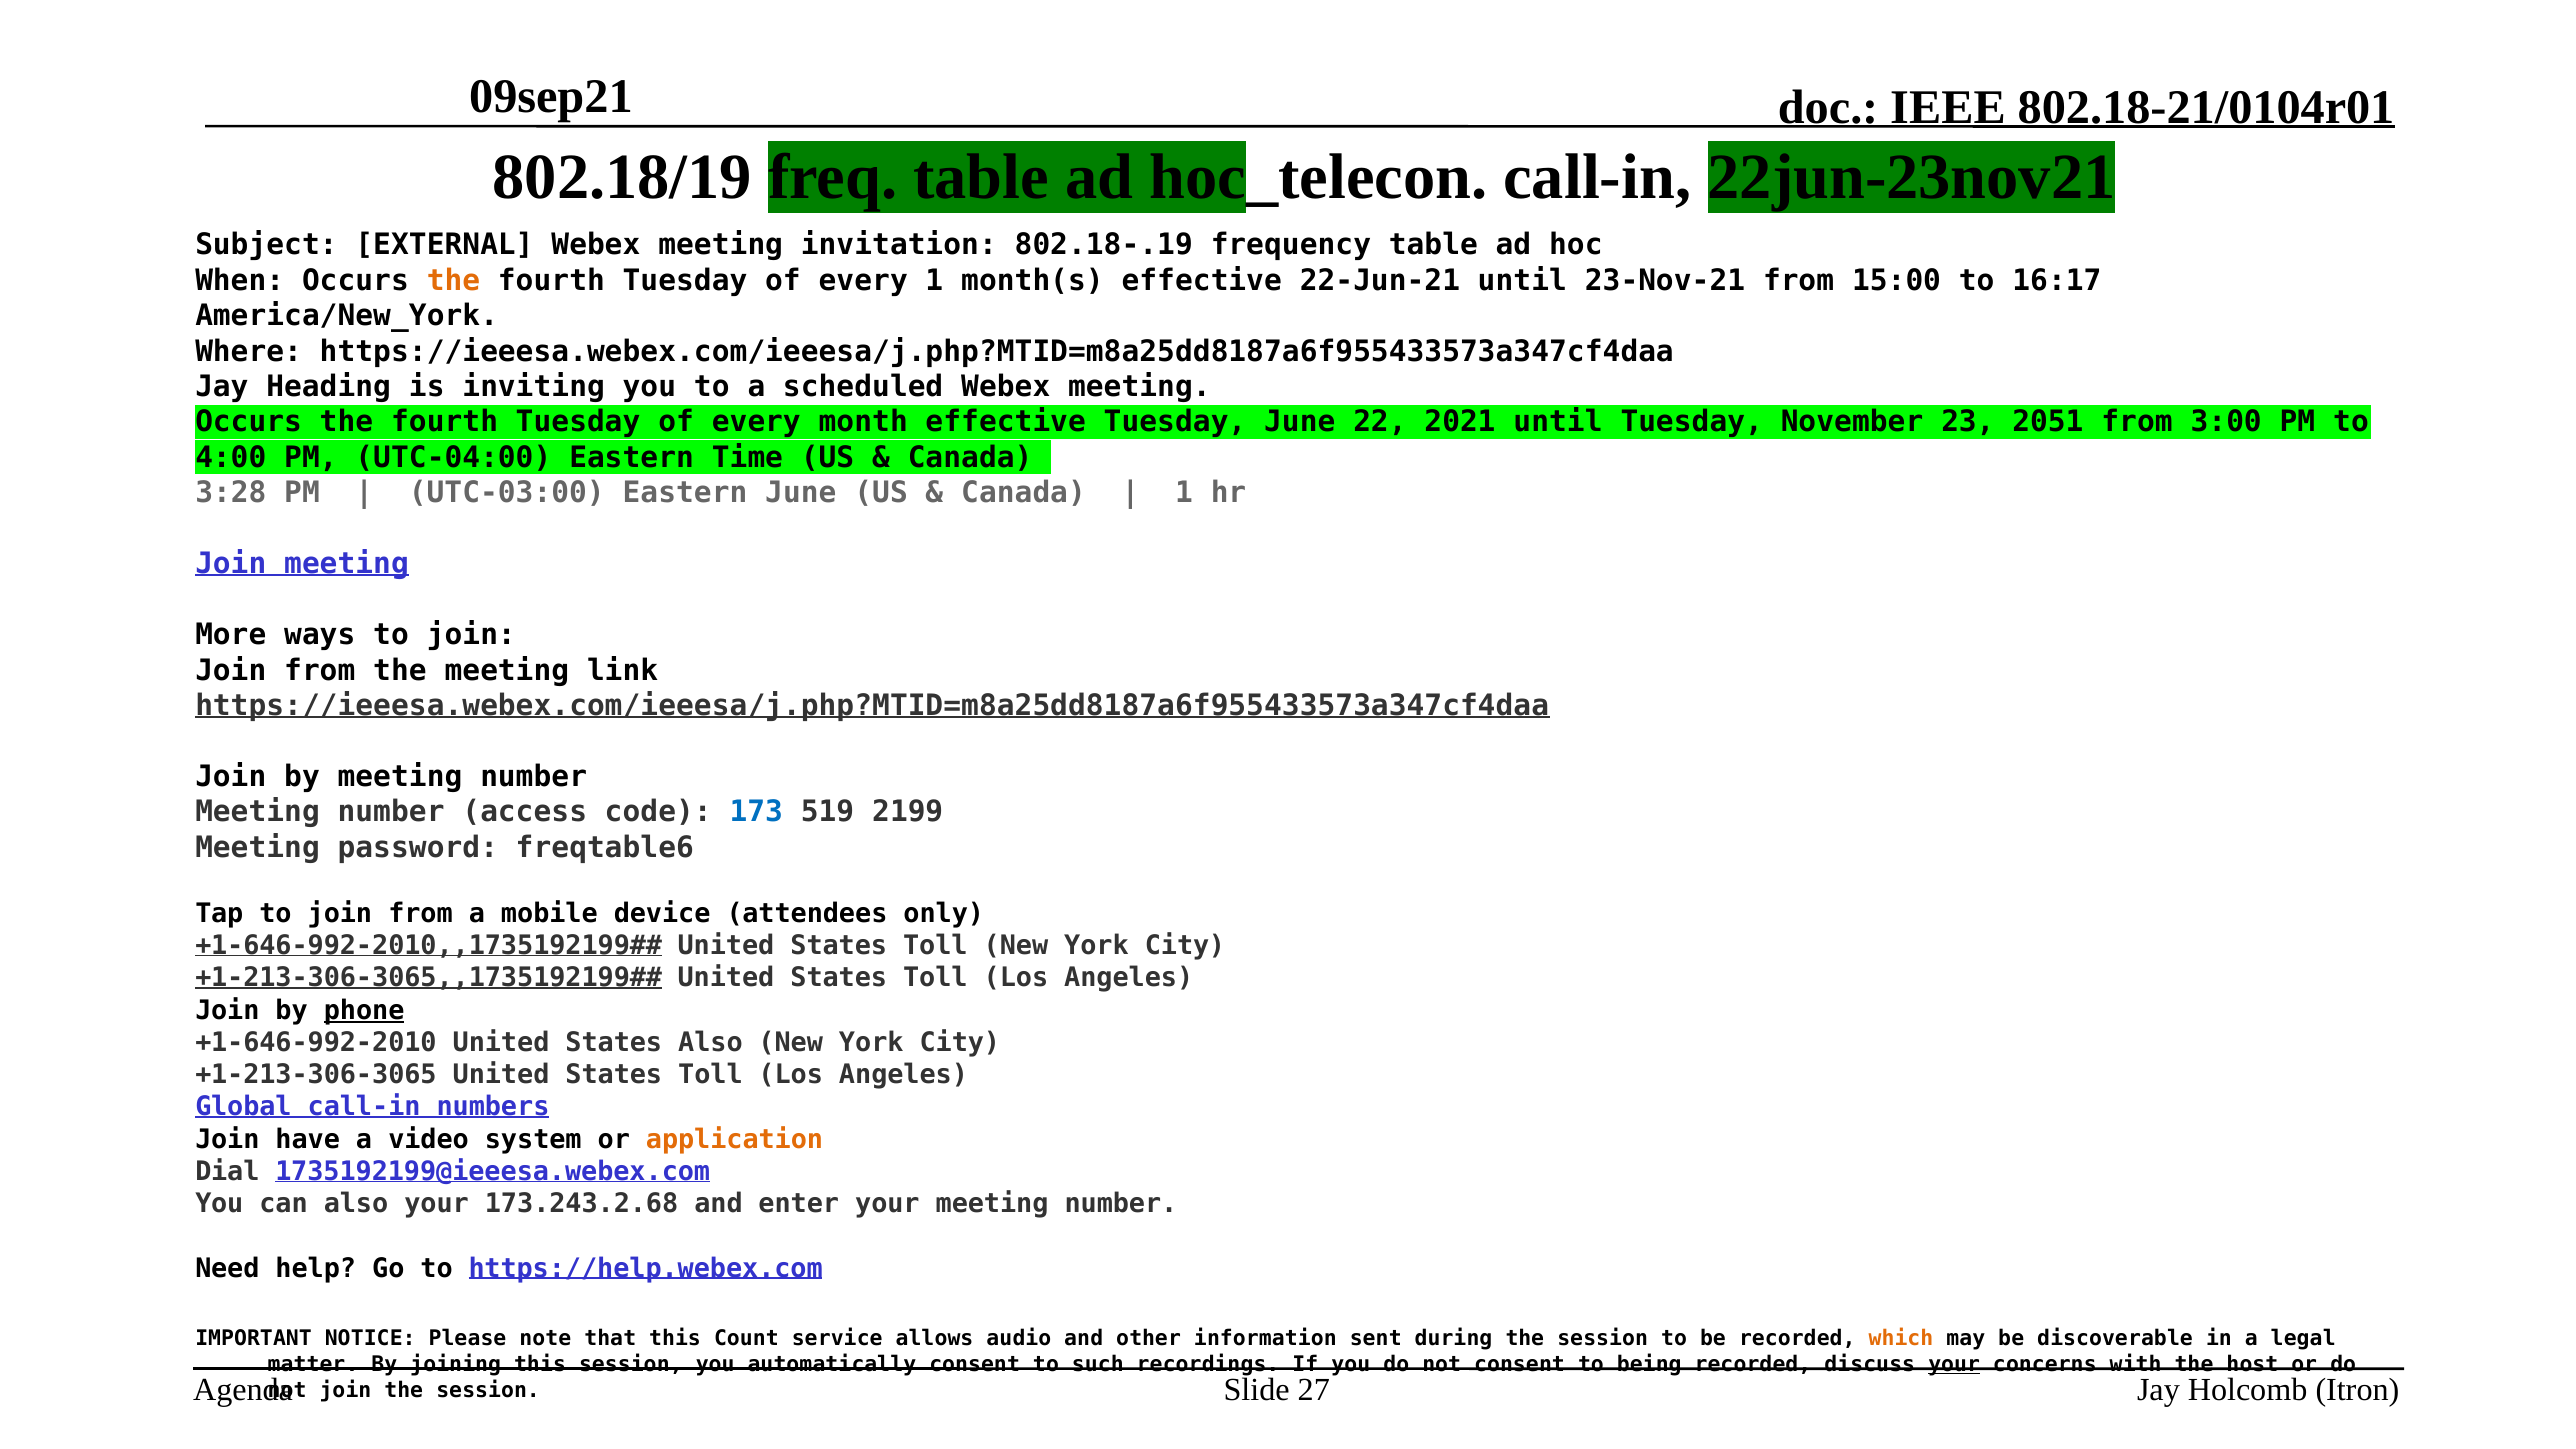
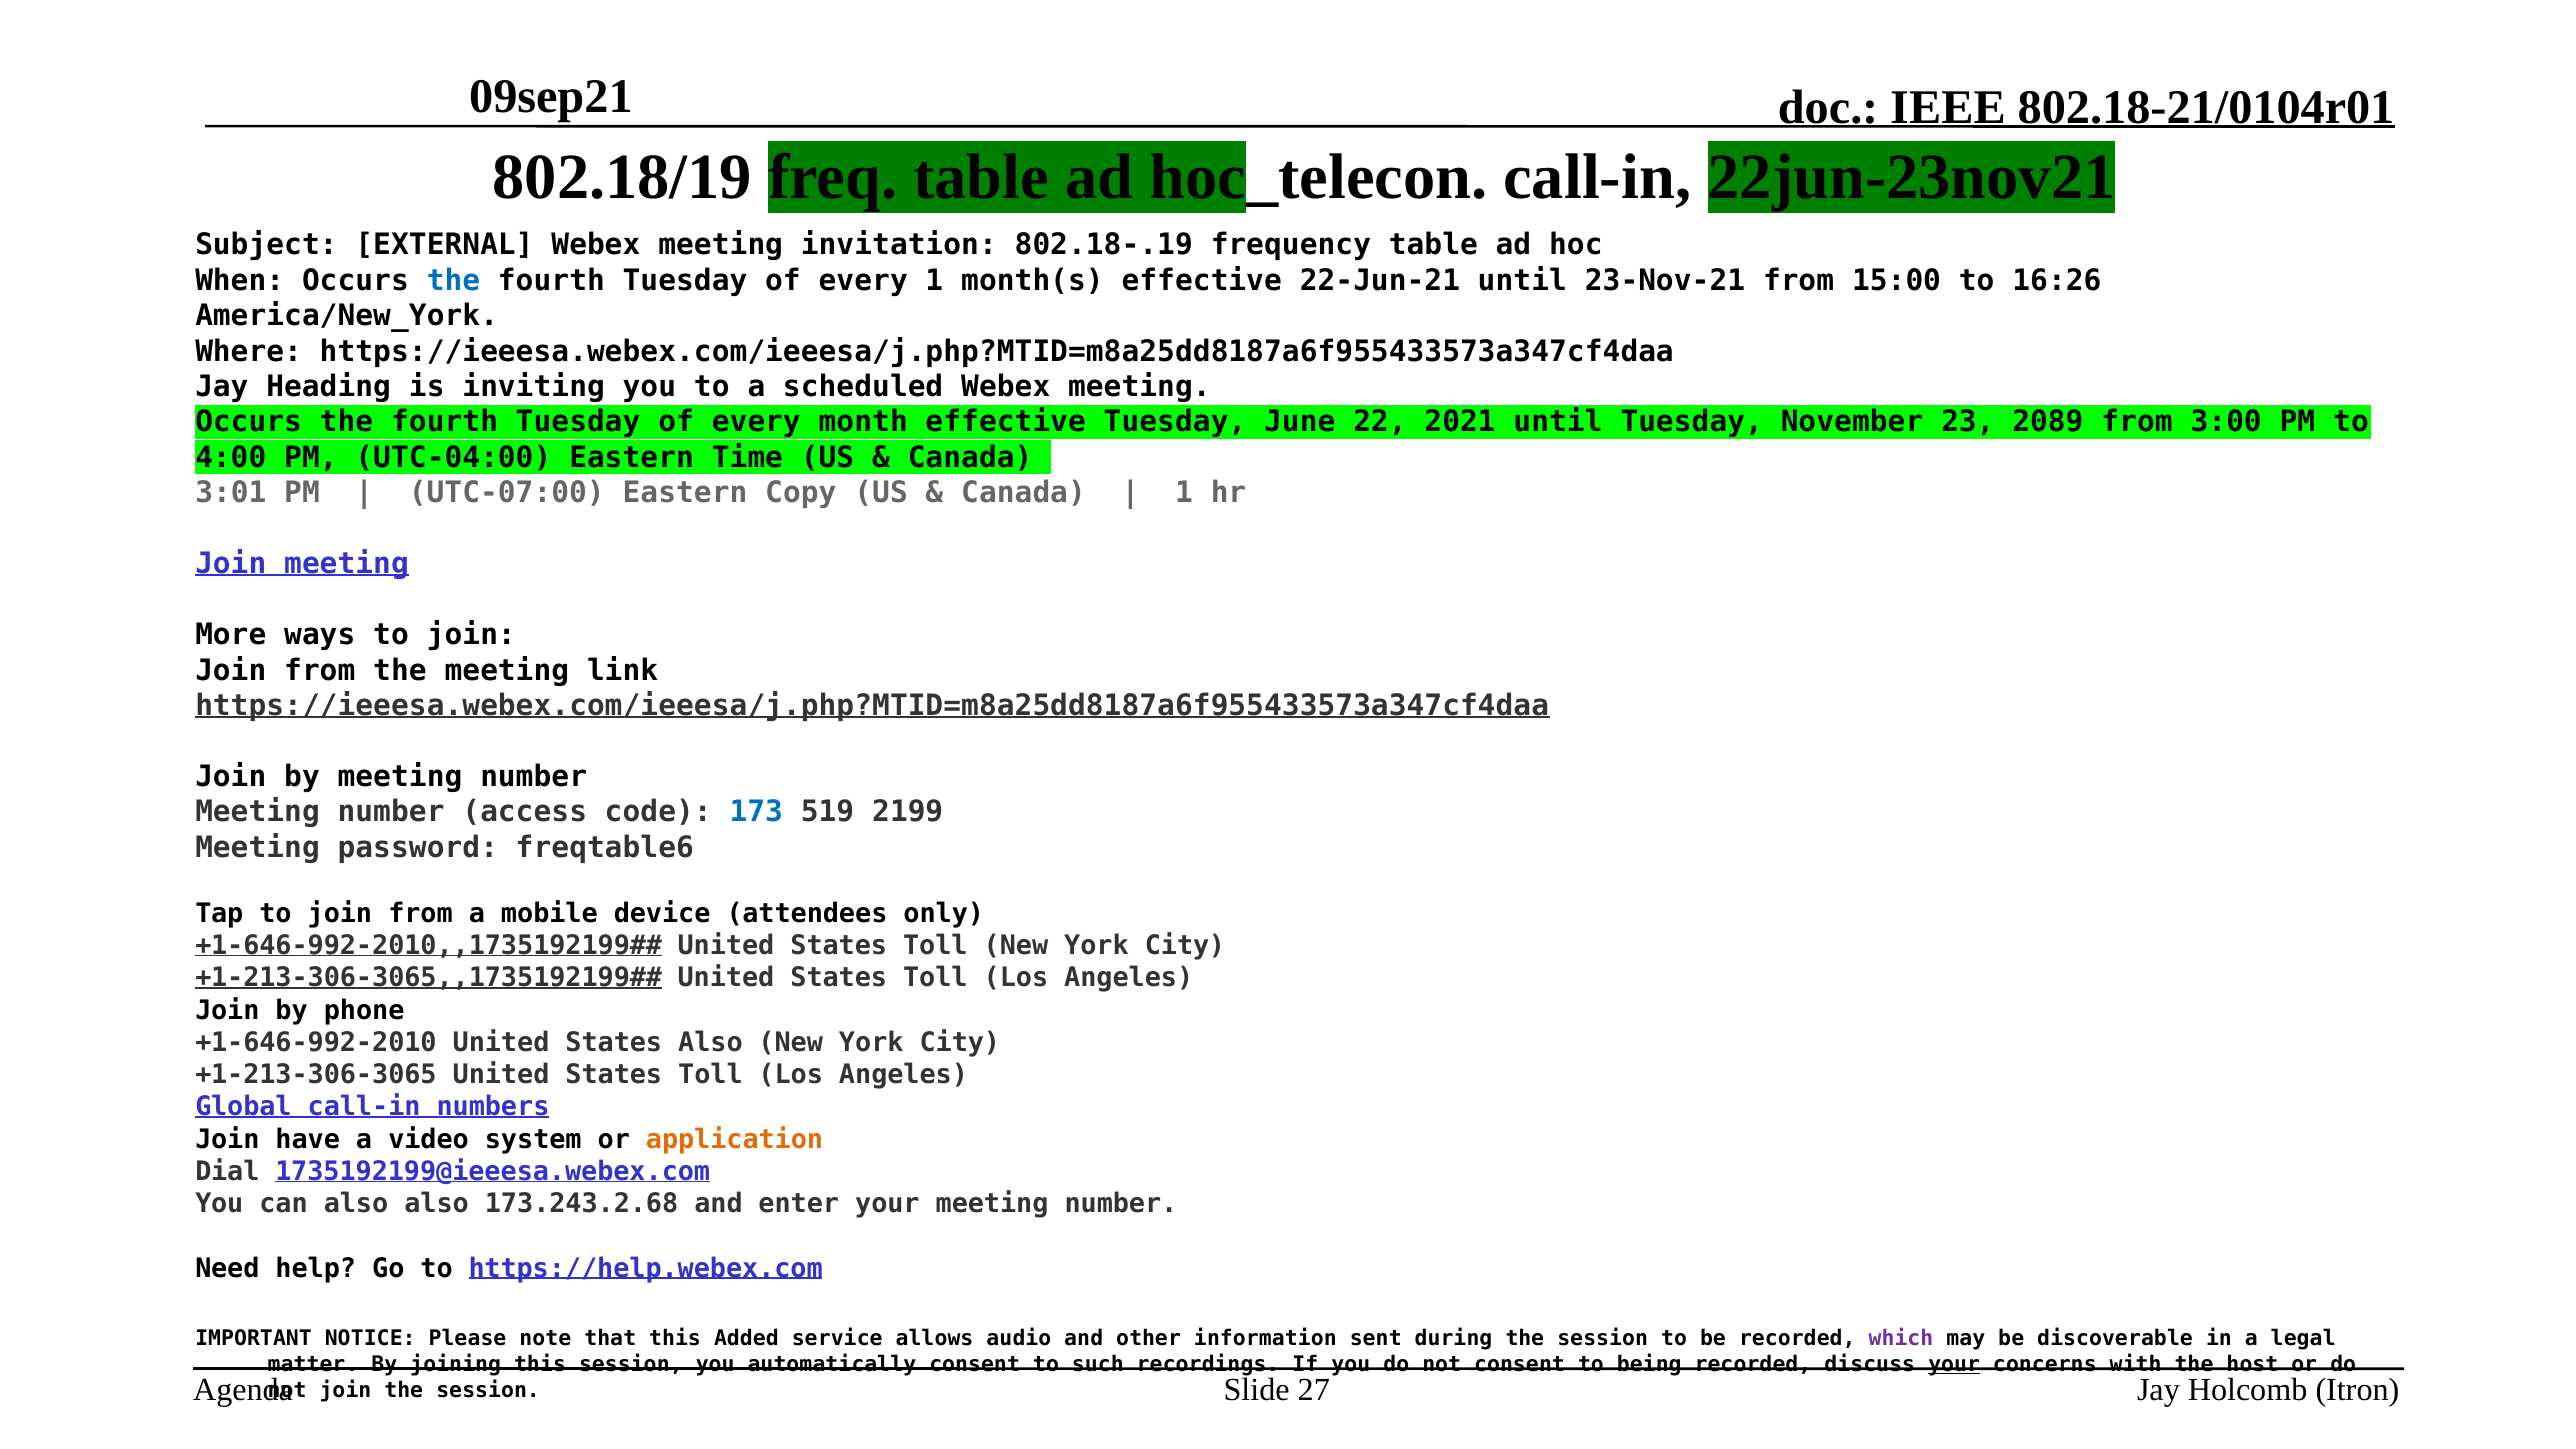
the at (453, 280) colour: orange -> blue
16:17: 16:17 -> 16:26
2051: 2051 -> 2089
3:28: 3:28 -> 3:01
UTC-03:00: UTC-03:00 -> UTC-07:00
Eastern June: June -> Copy
phone underline: present -> none
also your: your -> also
Count: Count -> Added
which colour: orange -> purple
